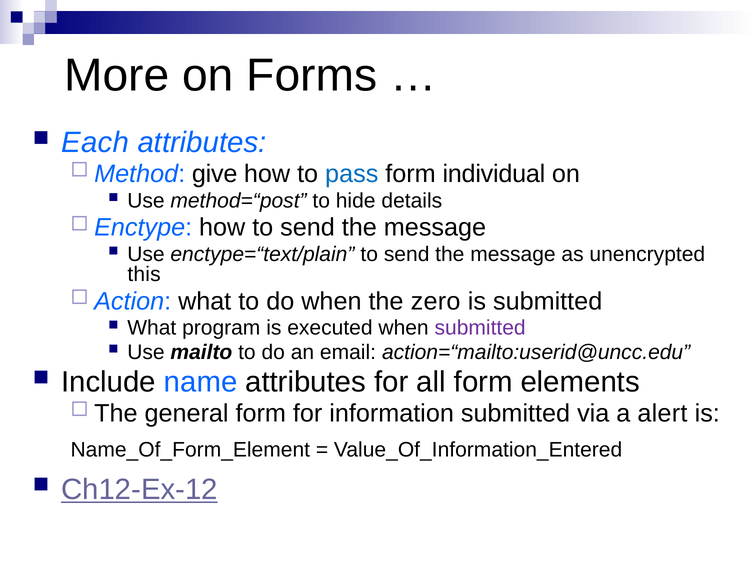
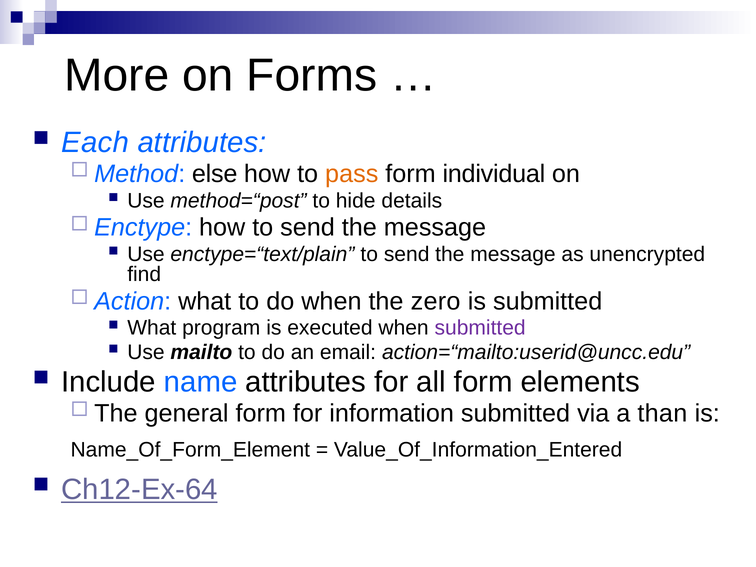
give: give -> else
pass colour: blue -> orange
this: this -> find
alert: alert -> than
Ch12-Ex-12: Ch12-Ex-12 -> Ch12-Ex-64
